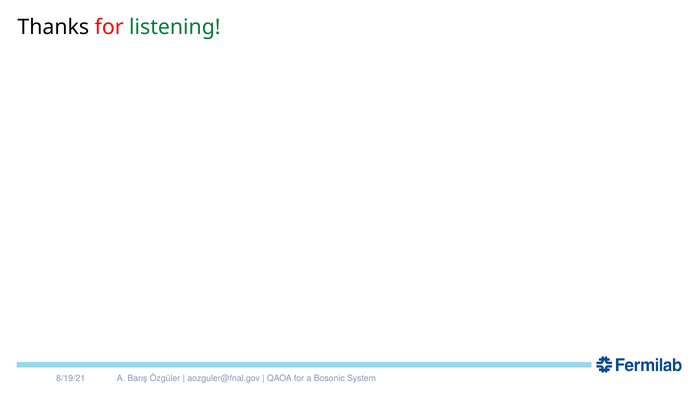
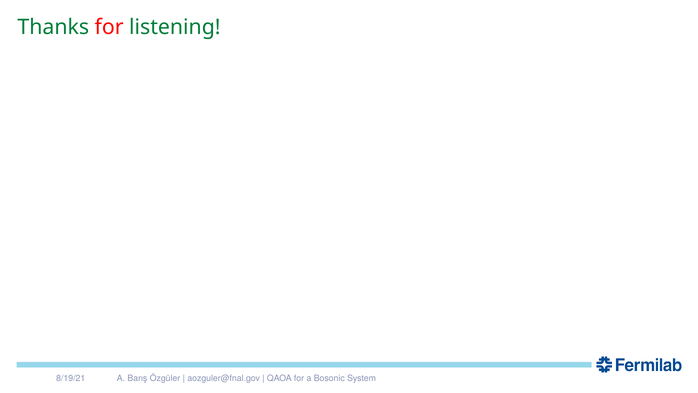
Thanks colour: black -> green
